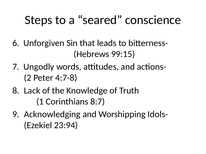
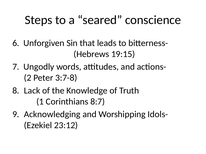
99:15: 99:15 -> 19:15
4:7-8: 4:7-8 -> 3:7-8
23:94: 23:94 -> 23:12
